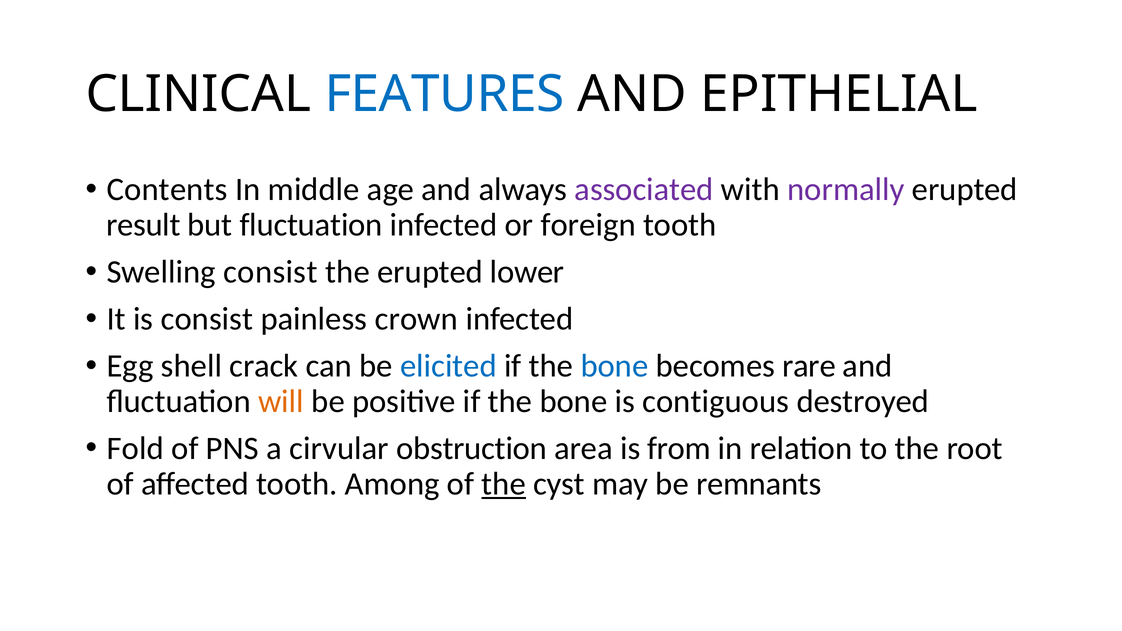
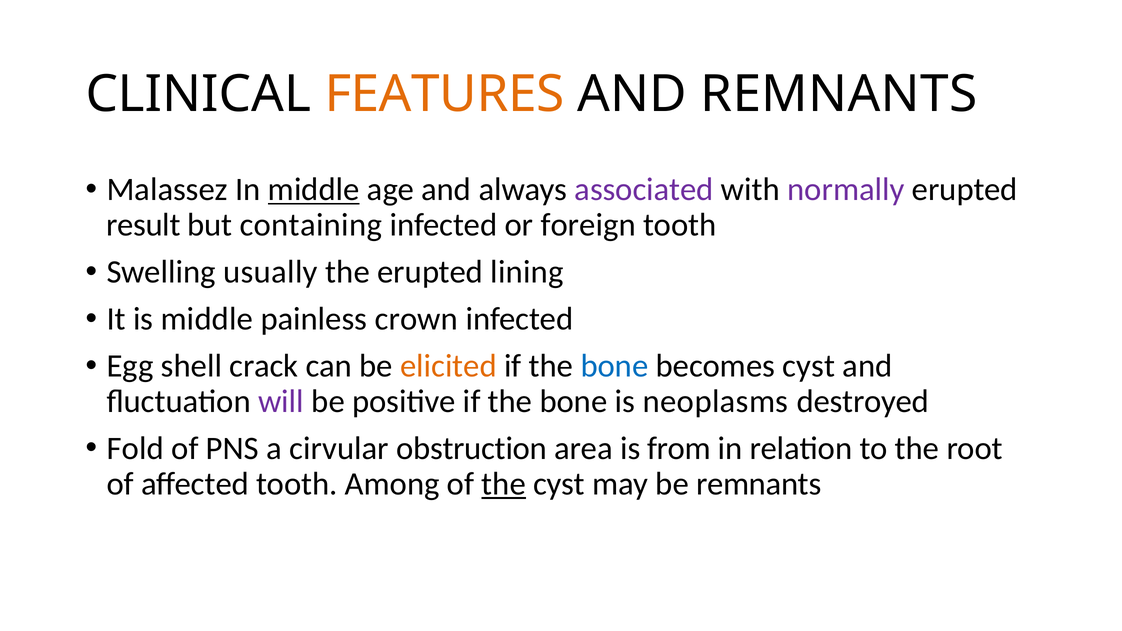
FEATURES colour: blue -> orange
AND EPITHELIAL: EPITHELIAL -> REMNANTS
Contents: Contents -> Malassez
middle at (314, 190) underline: none -> present
but fluctuation: fluctuation -> containing
Swelling consist: consist -> usually
lower: lower -> lining
is consist: consist -> middle
elicited colour: blue -> orange
becomes rare: rare -> cyst
will colour: orange -> purple
contiguous: contiguous -> neoplasms
